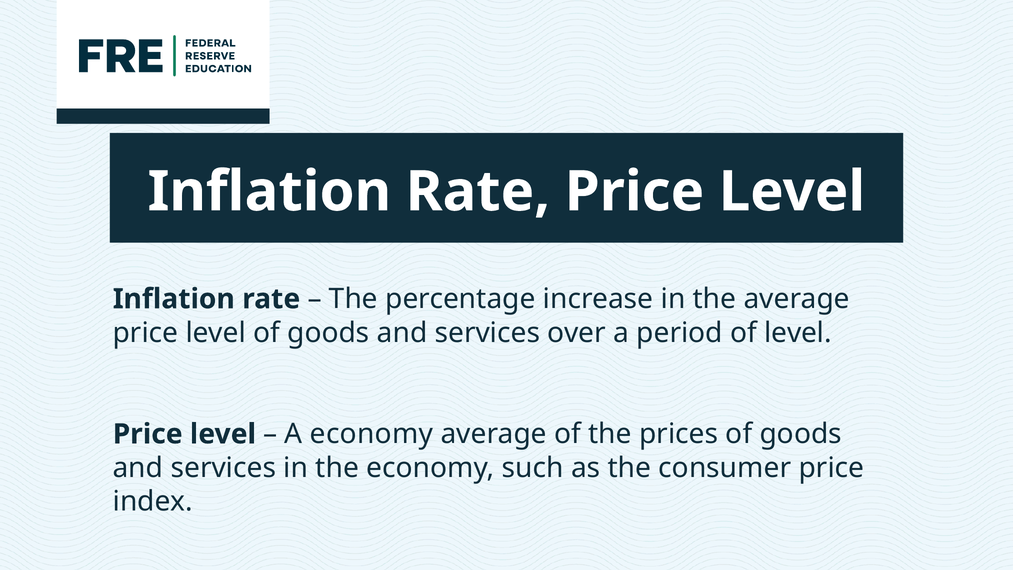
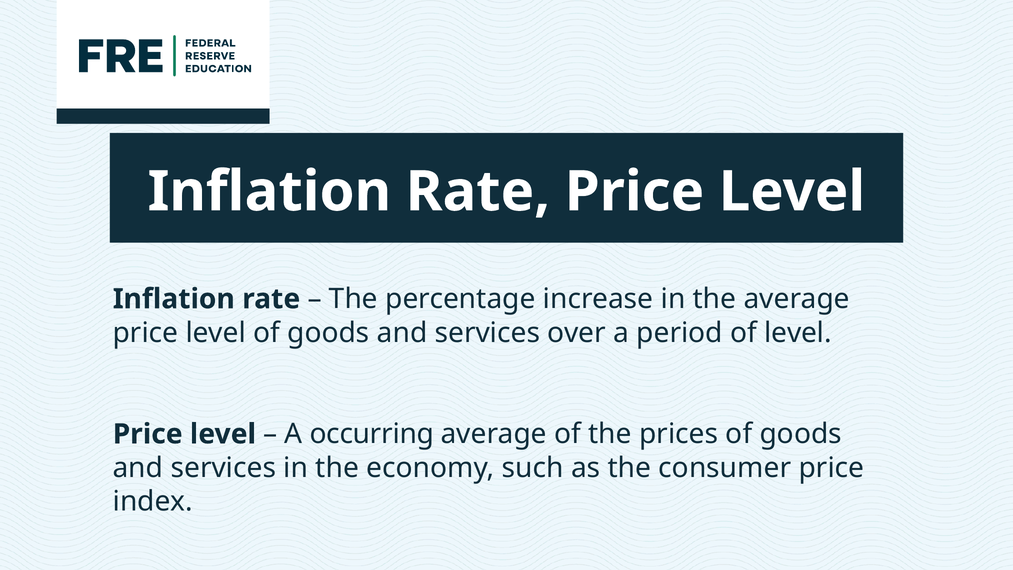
A economy: economy -> occurring
